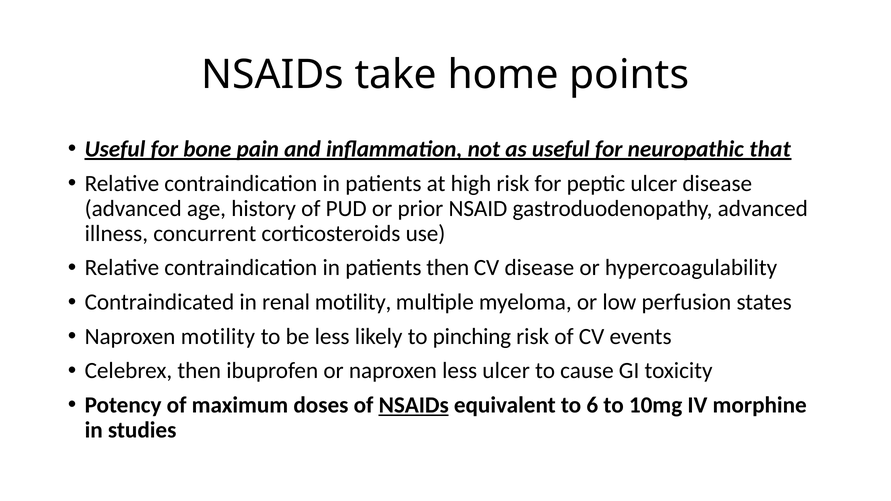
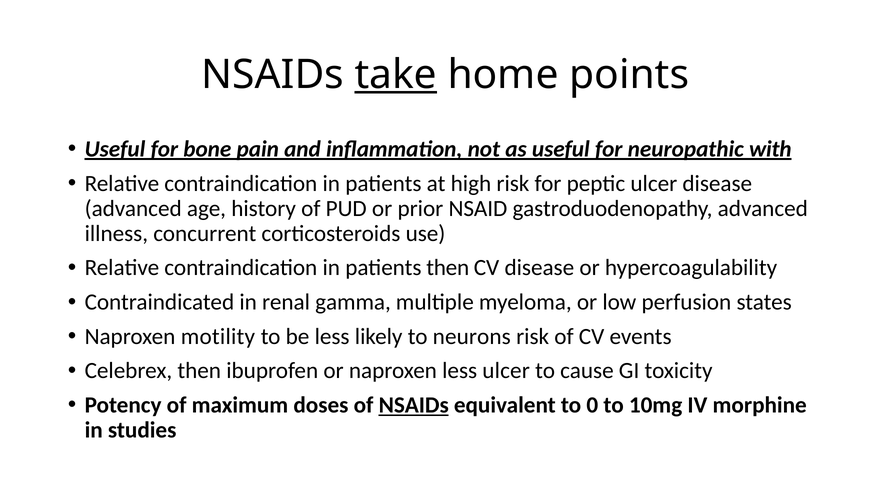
take underline: none -> present
that: that -> with
renal motility: motility -> gamma
pinching: pinching -> neurons
6: 6 -> 0
